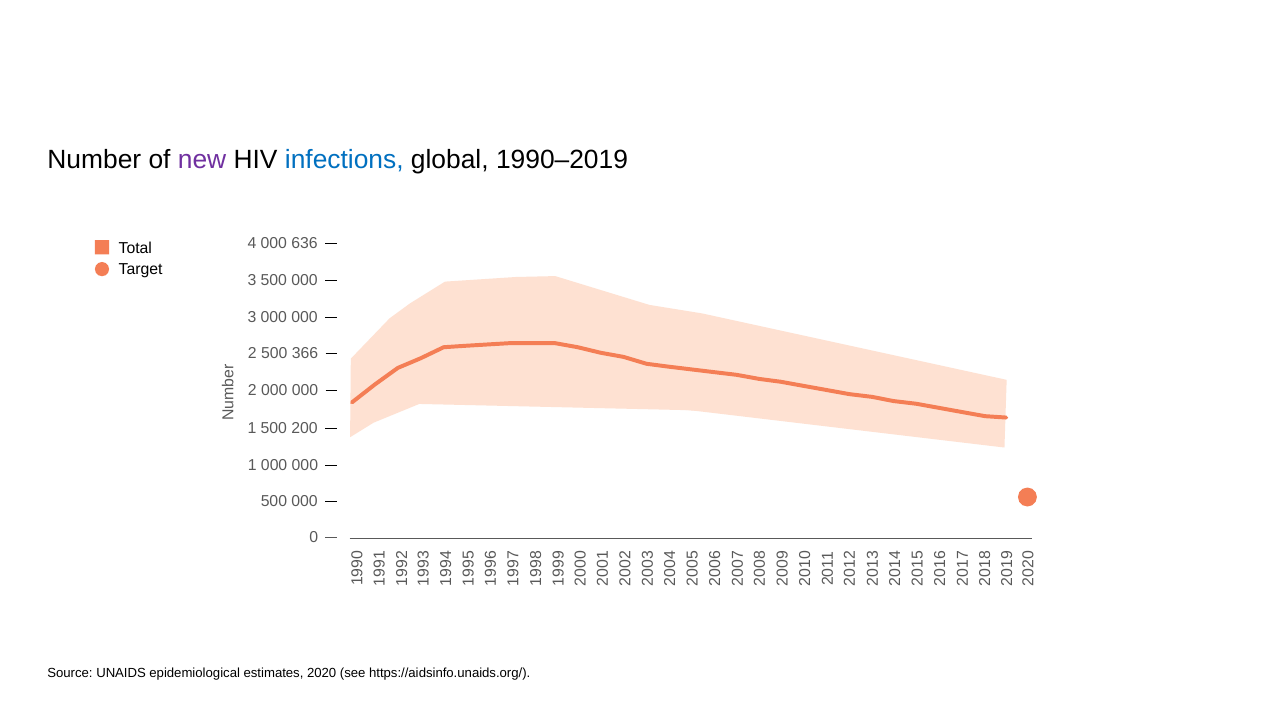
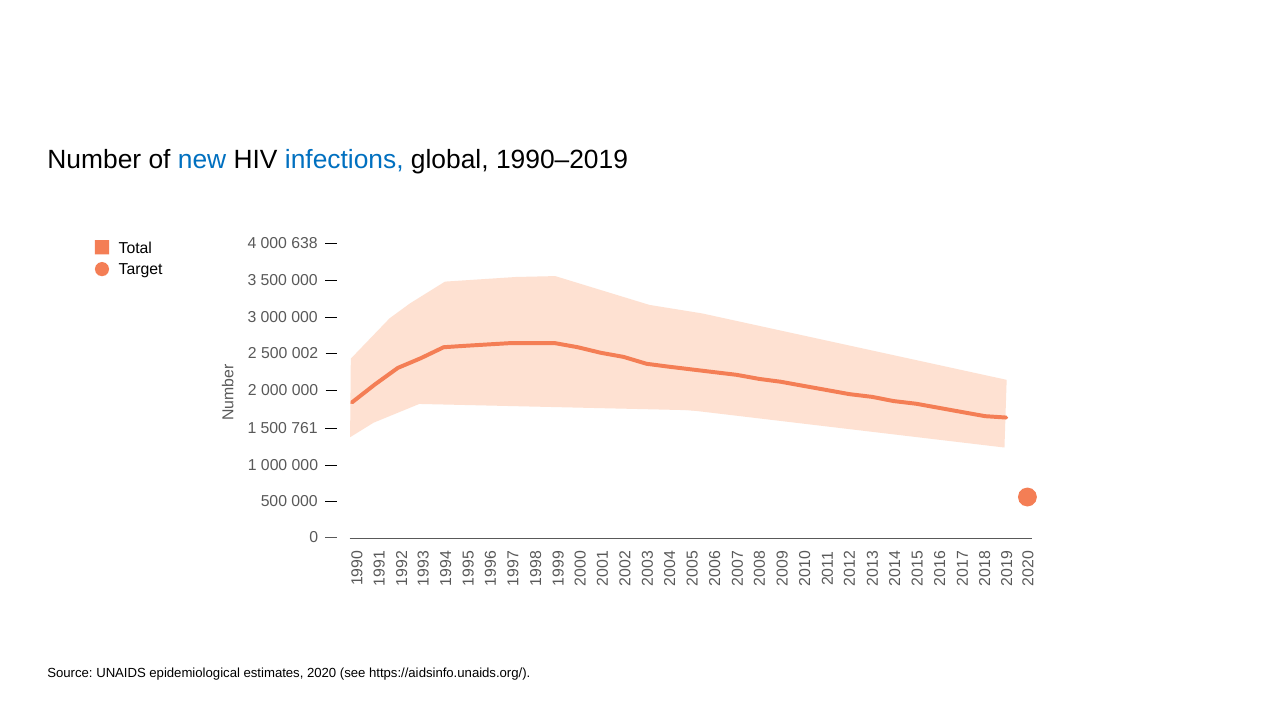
new colour: purple -> blue
636: 636 -> 638
366: 366 -> 002
200: 200 -> 761
